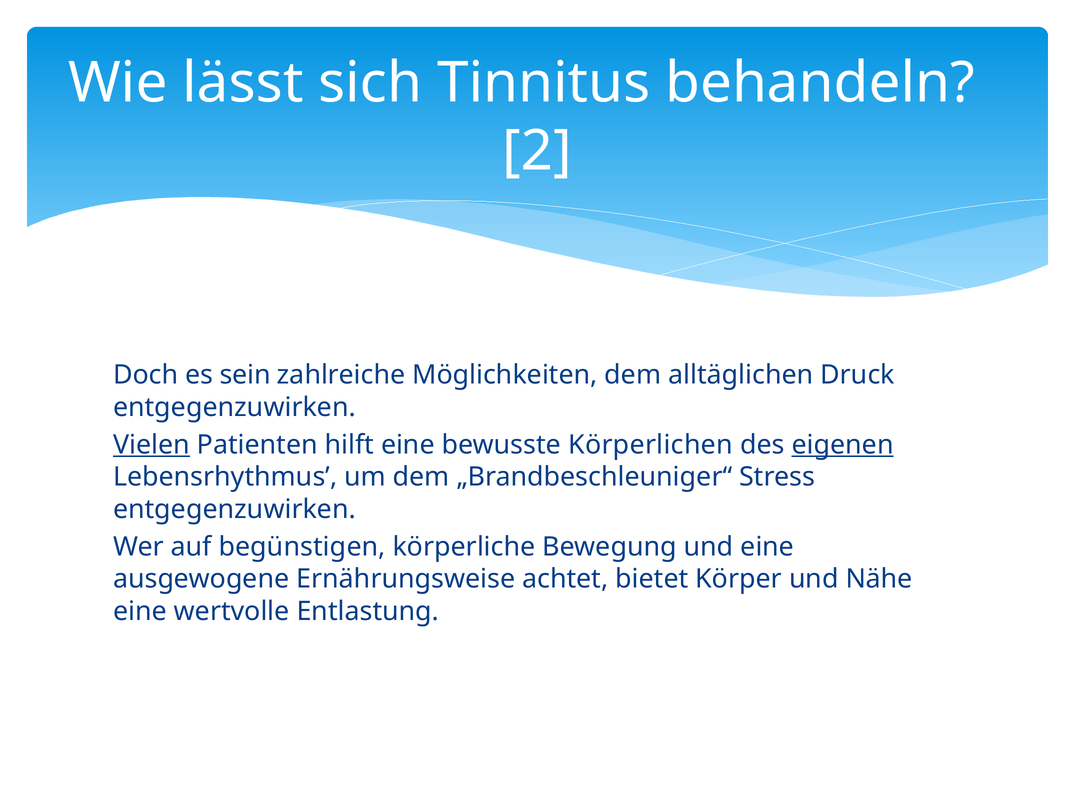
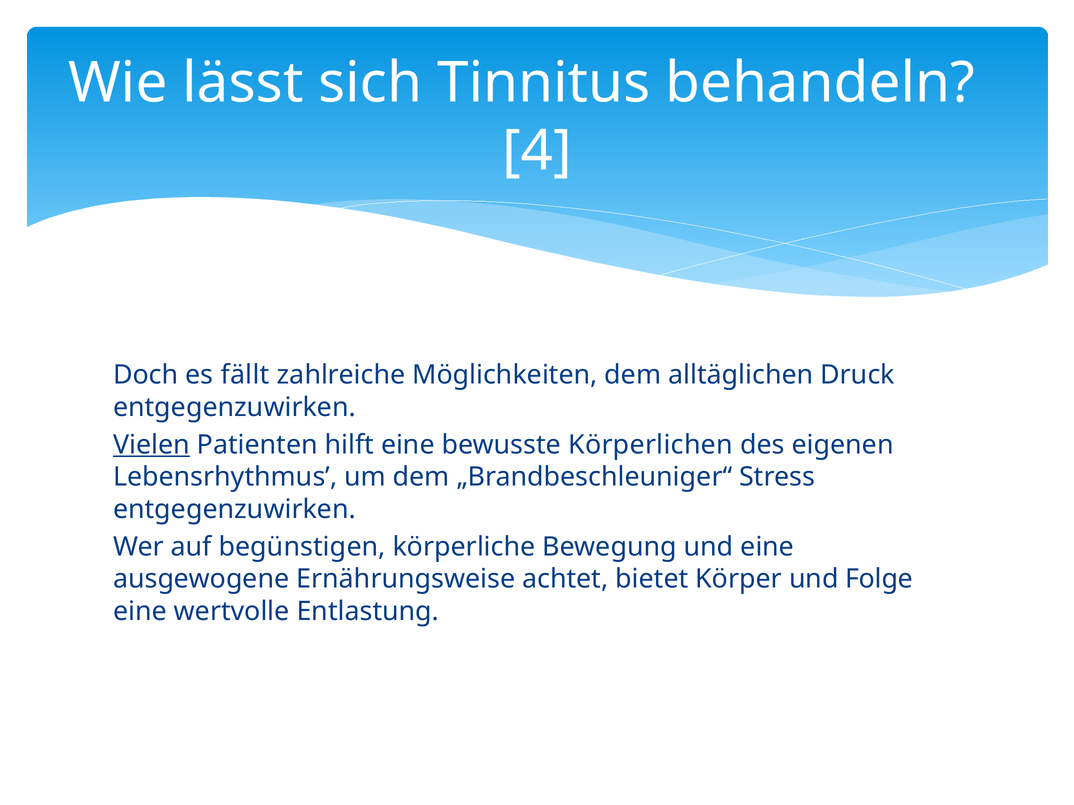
2: 2 -> 4
sein: sein -> fällt
eigenen underline: present -> none
Nähe: Nähe -> Folge
